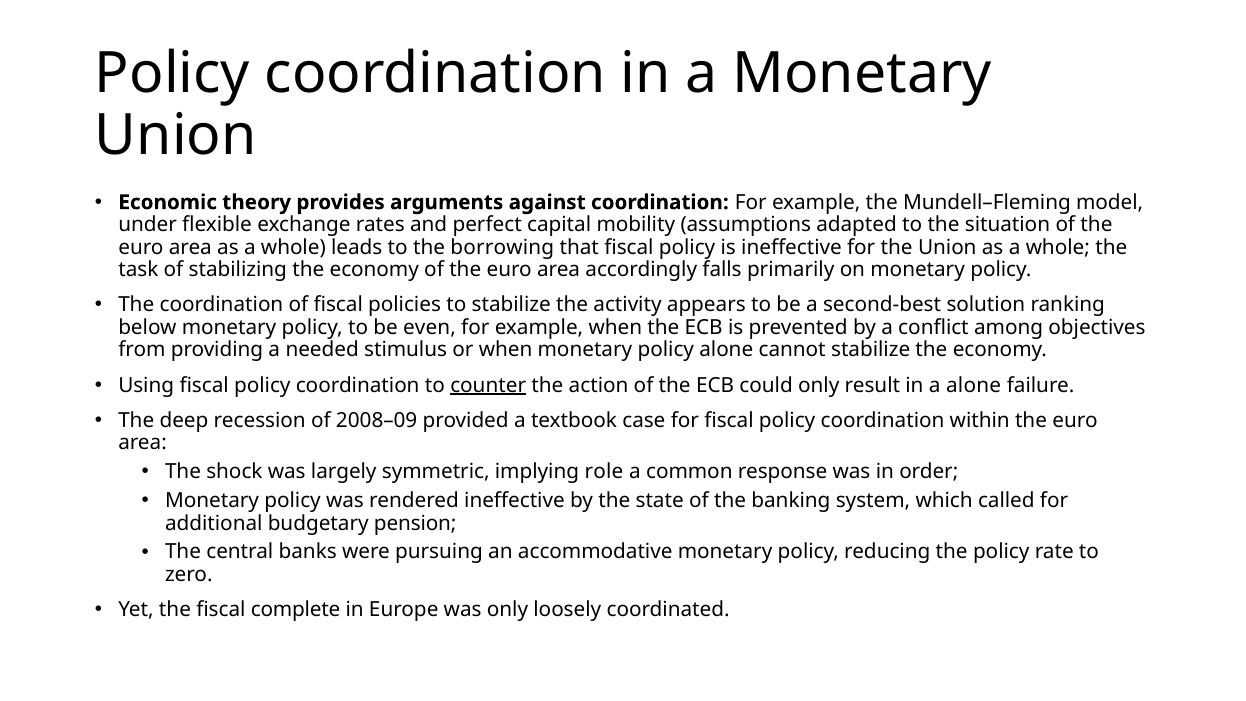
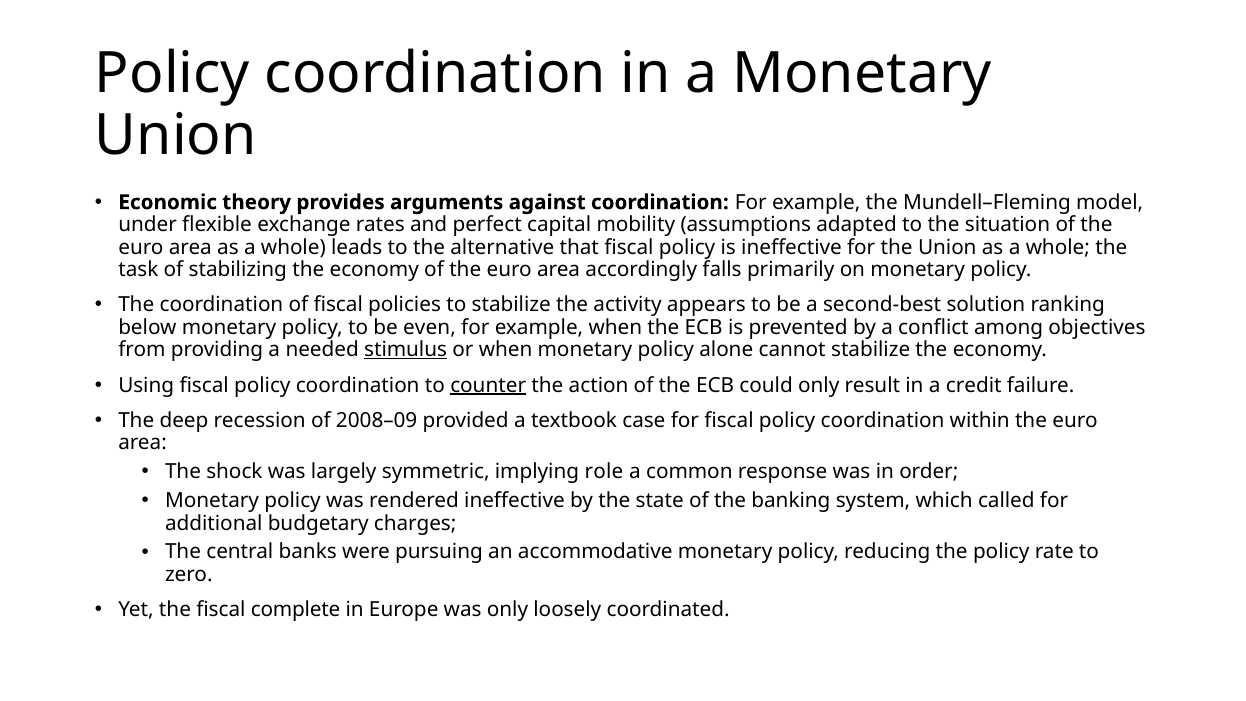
borrowing: borrowing -> alternative
stimulus underline: none -> present
a alone: alone -> credit
pension: pension -> charges
